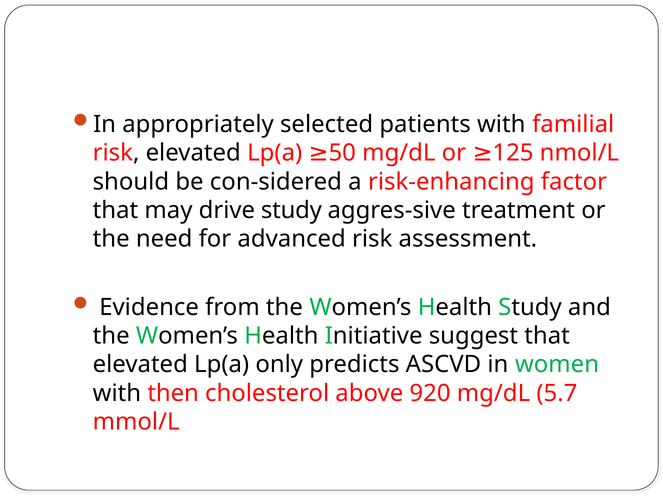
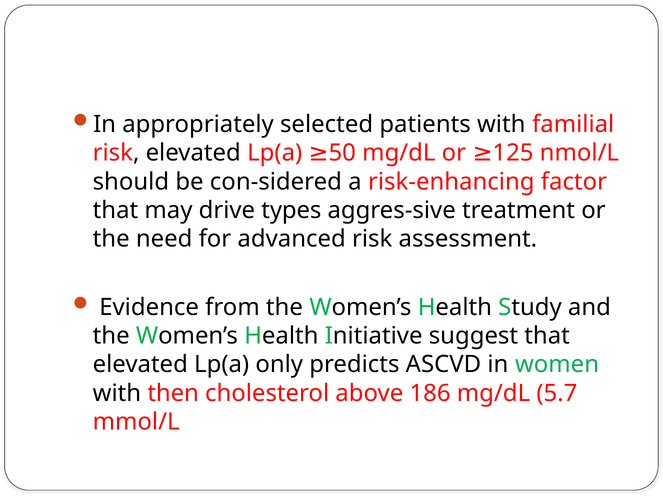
drive study: study -> types
920: 920 -> 186
